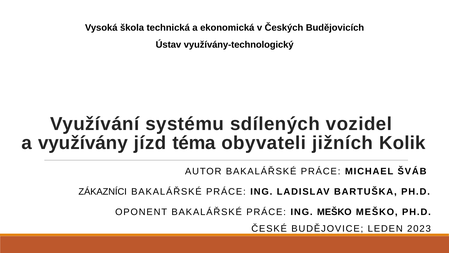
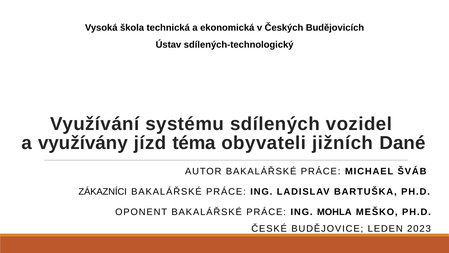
využívány-technologický: využívány-technologický -> sdílených-technologický
Kolik: Kolik -> Dané
ING MEŠKO: MEŠKO -> MOHLA
